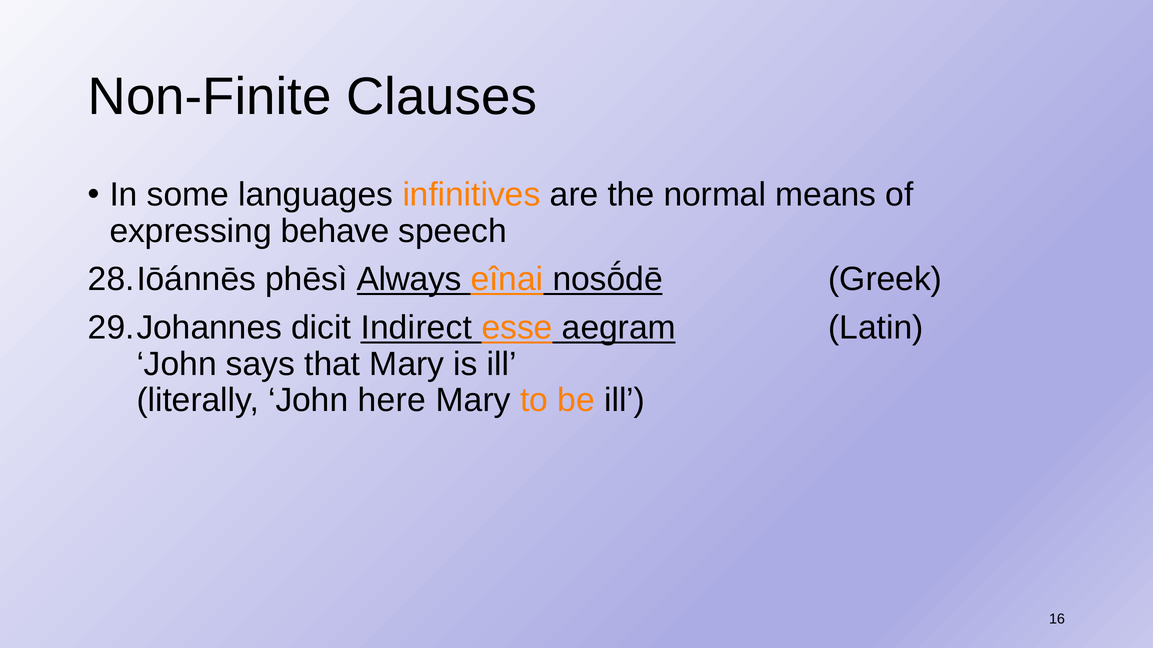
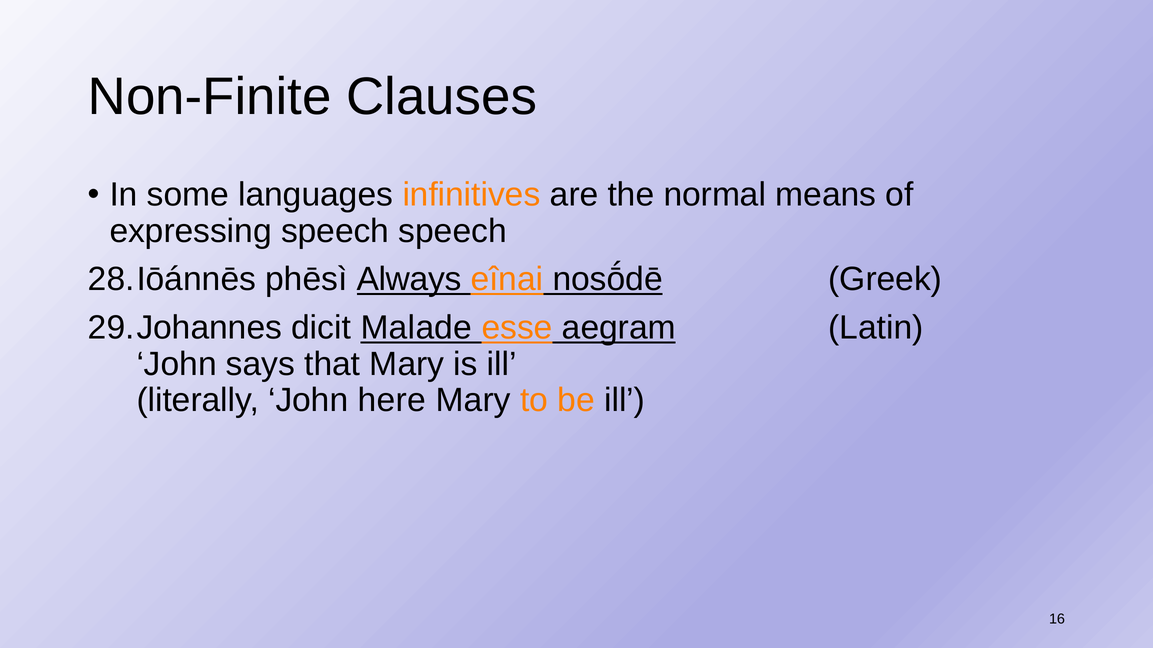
expressing behave: behave -> speech
Indirect: Indirect -> Malade
